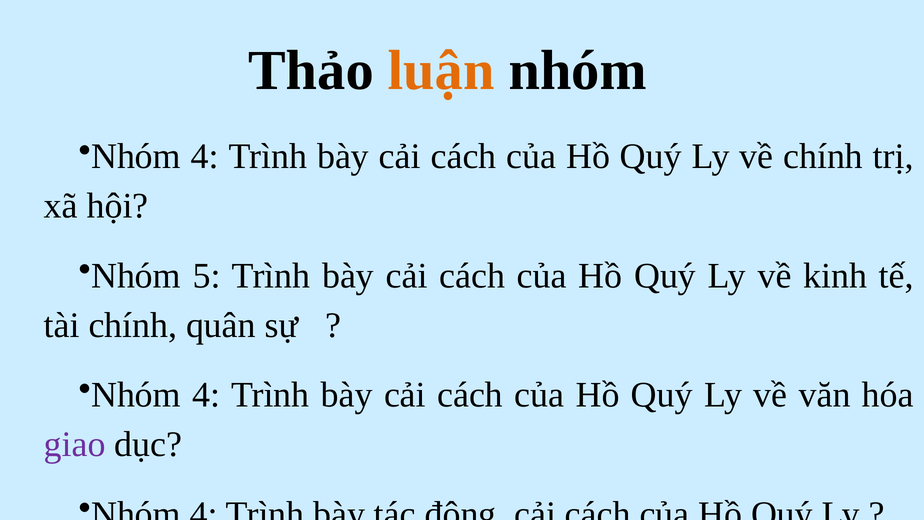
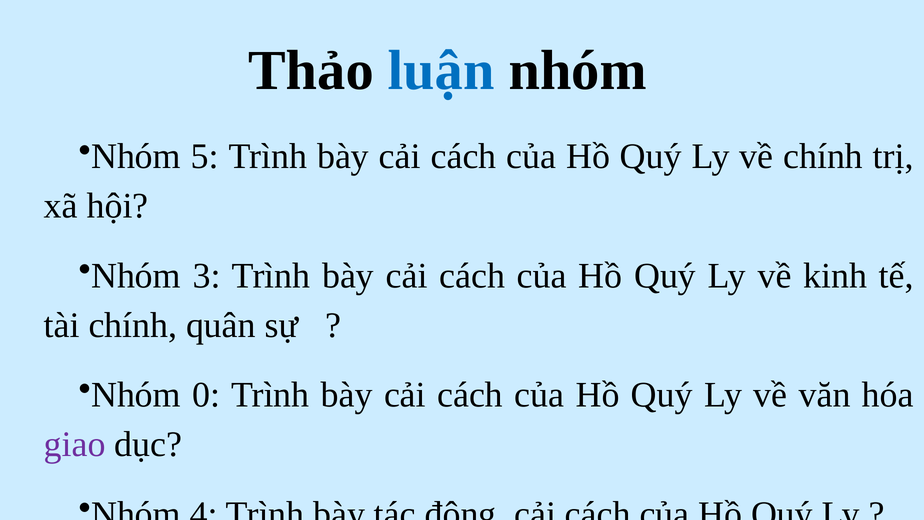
luận colour: orange -> blue
4 at (205, 156): 4 -> 5
5: 5 -> 3
4 at (206, 395): 4 -> 0
